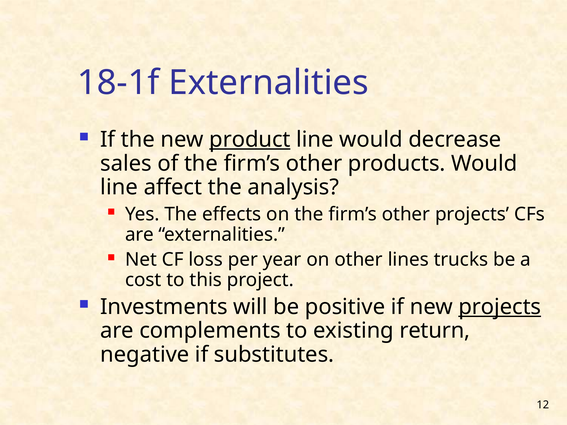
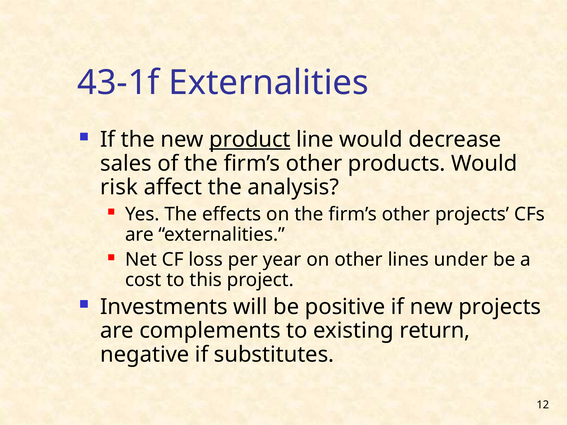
18-1f: 18-1f -> 43-1f
line at (119, 187): line -> risk
trucks: trucks -> under
projects at (500, 307) underline: present -> none
